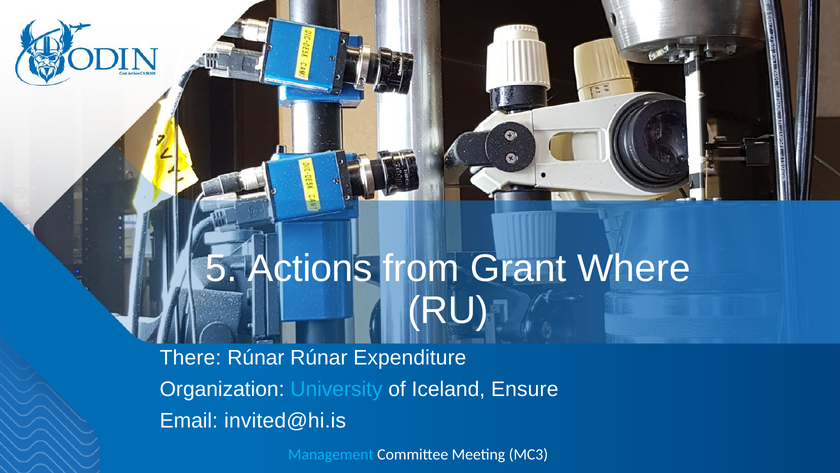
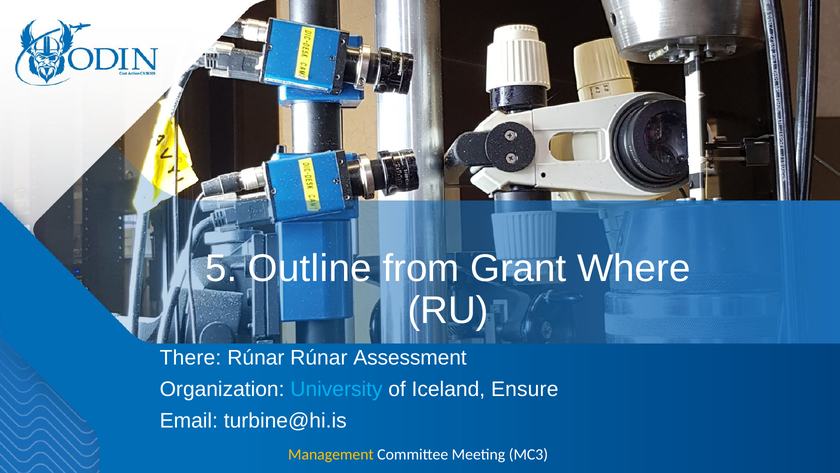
Actions: Actions -> Outline
Expenditure: Expenditure -> Assessment
invited@hi.is: invited@hi.is -> turbine@hi.is
Management colour: light blue -> yellow
